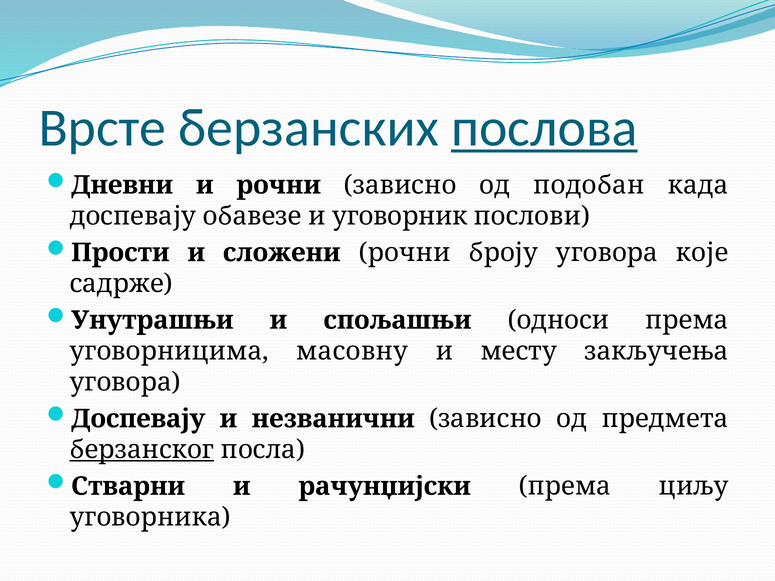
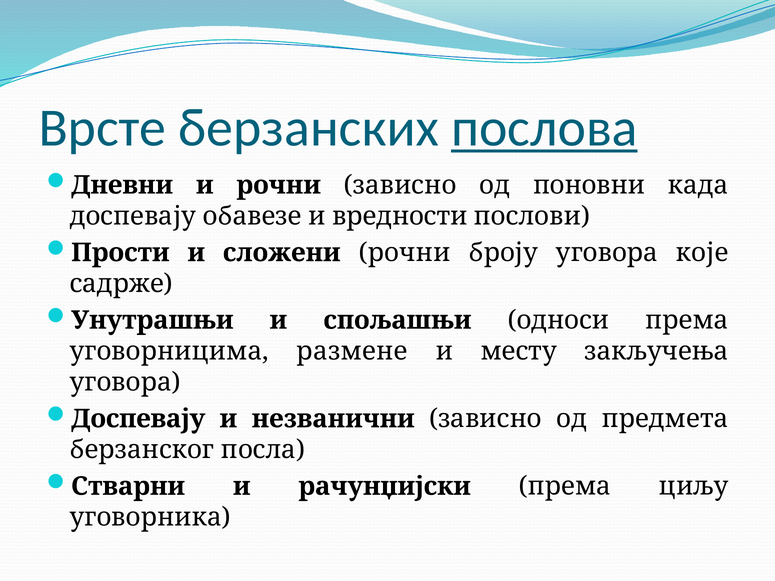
подобан: подобан -> поновни
уговорник: уговорник -> вредности
масовну: масовну -> размене
берзанског underline: present -> none
